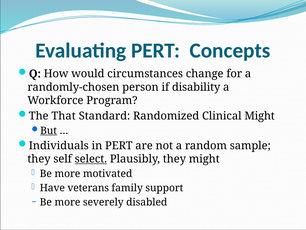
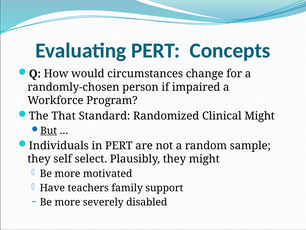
disability: disability -> impaired
select underline: present -> none
veterans: veterans -> teachers
